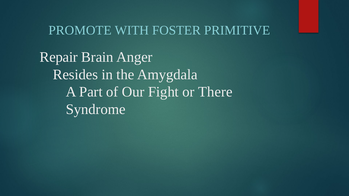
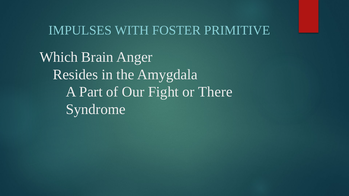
PROMOTE: PROMOTE -> IMPULSES
Repair: Repair -> Which
